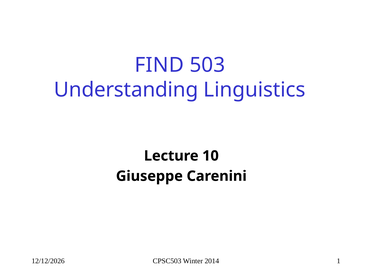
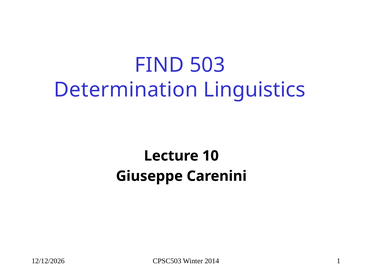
Understanding: Understanding -> Determination
